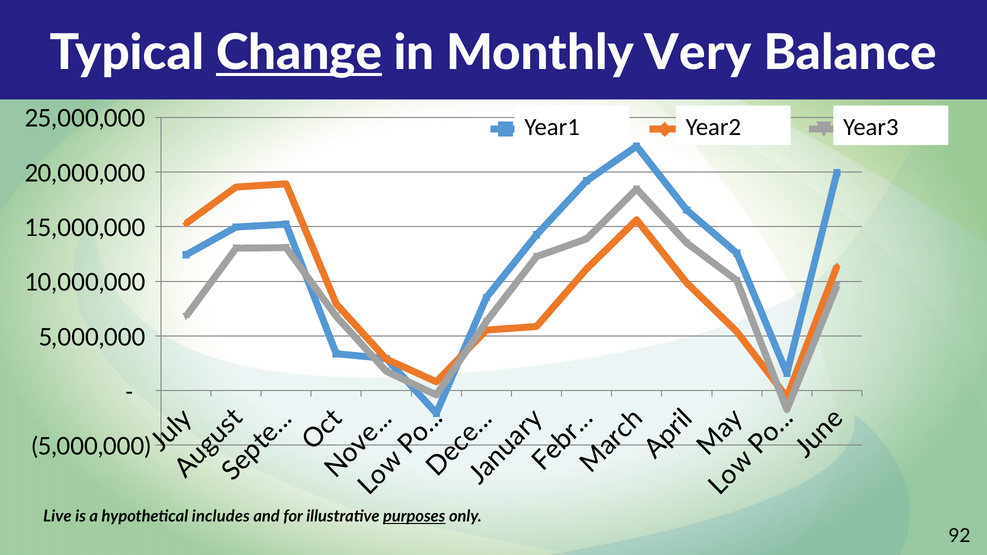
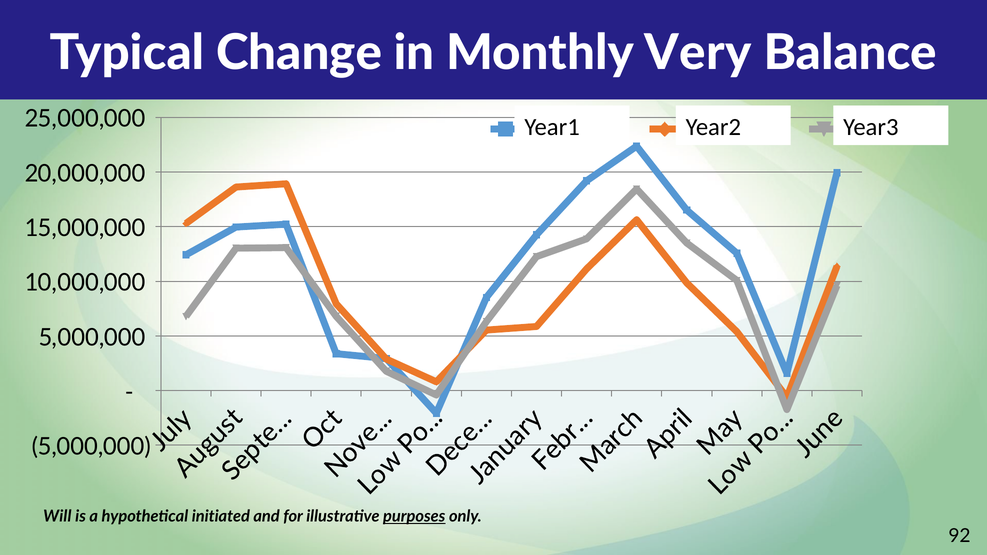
Change underline: present -> none
Live: Live -> Will
includes: includes -> initiated
